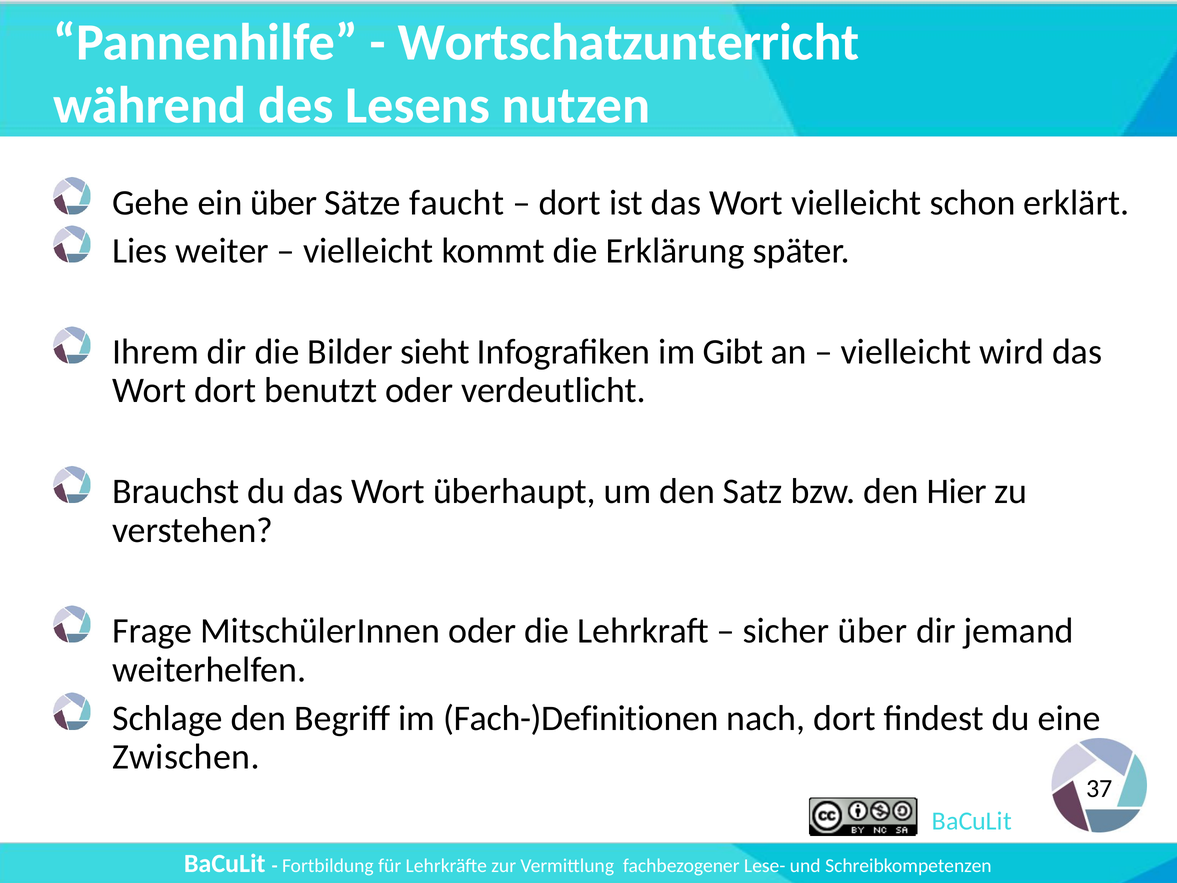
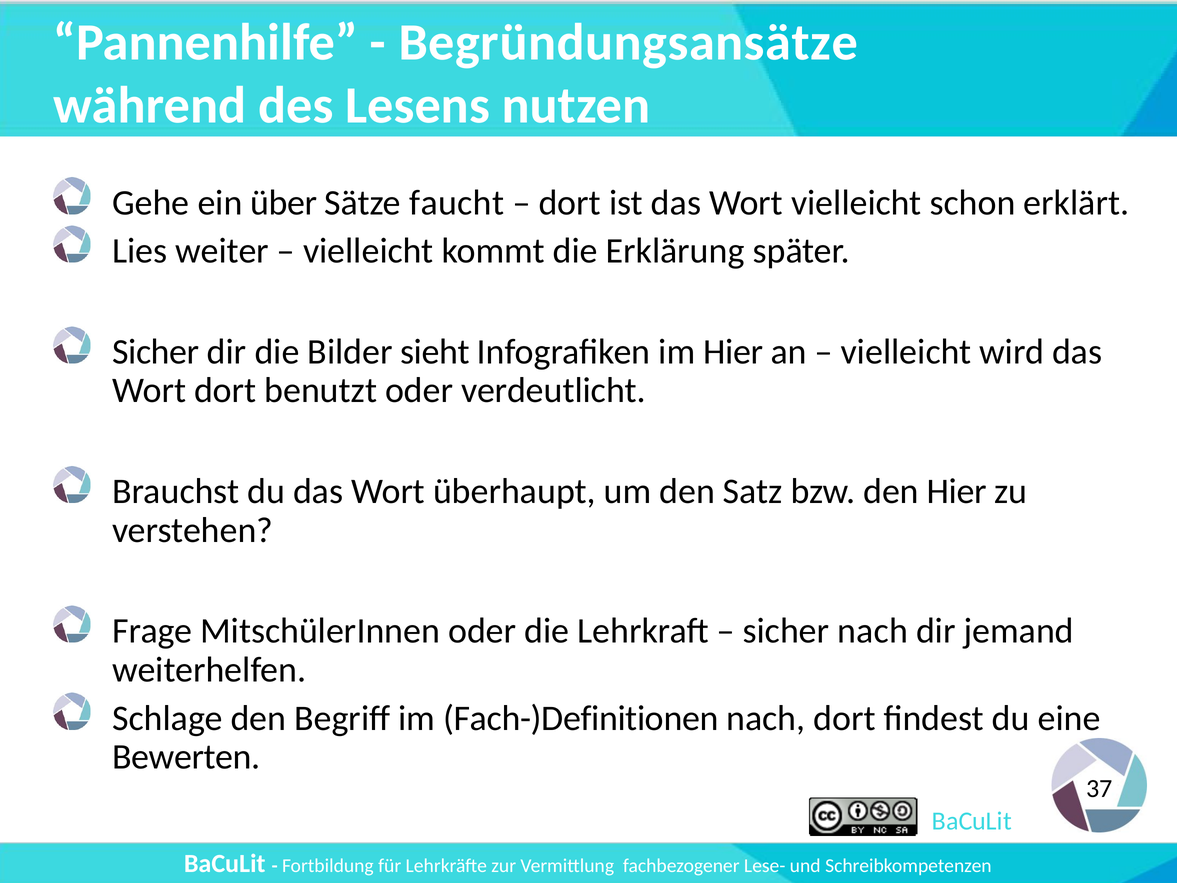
Wortschatzunterricht: Wortschatzunterricht -> Begründungsansätze
Ihrem at (156, 352): Ihrem -> Sicher
im Gibt: Gibt -> Hier
sicher über: über -> nach
Zwischen: Zwischen -> Bewerten
